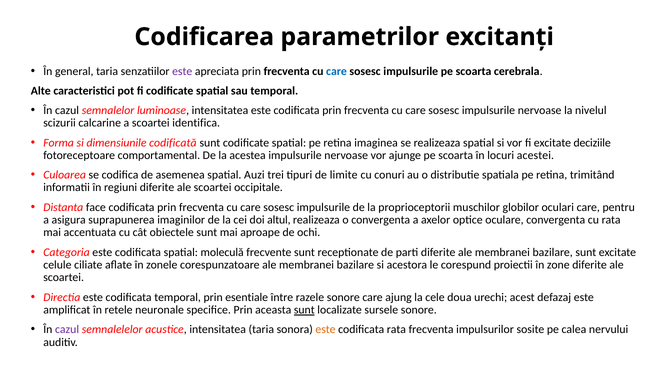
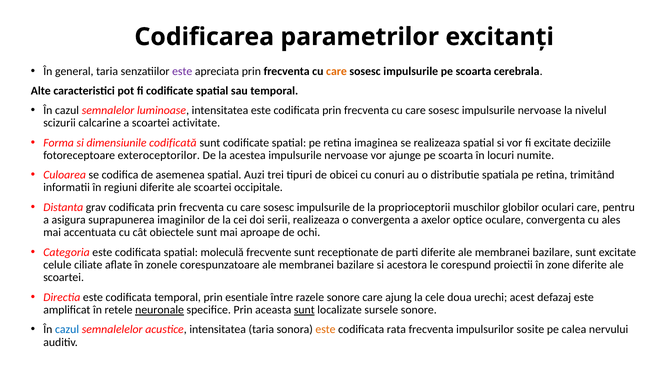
care at (336, 71) colour: blue -> orange
identifica: identifica -> activitate
comportamental: comportamental -> exteroceptorilor
acestei: acestei -> numite
limite: limite -> obicei
face: face -> grav
altul: altul -> serii
cu rata: rata -> ales
neuronale underline: none -> present
cazul at (67, 329) colour: purple -> blue
